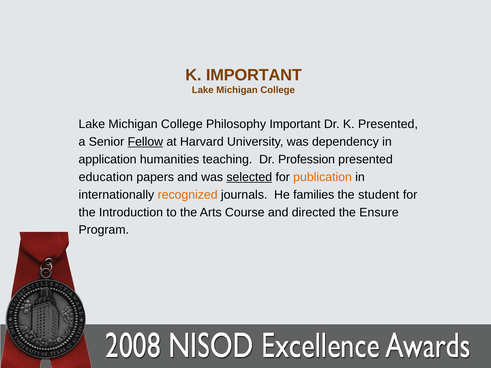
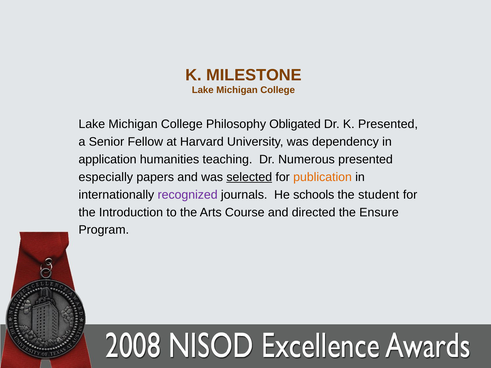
K IMPORTANT: IMPORTANT -> MILESTONE
Philosophy Important: Important -> Obligated
Fellow underline: present -> none
Profession: Profession -> Numerous
education: education -> especially
recognized colour: orange -> purple
families: families -> schools
